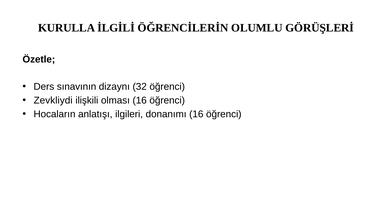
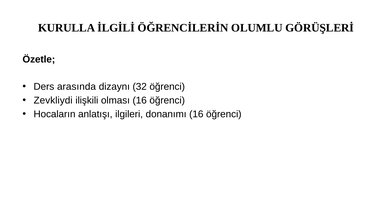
sınavının: sınavının -> arasında
